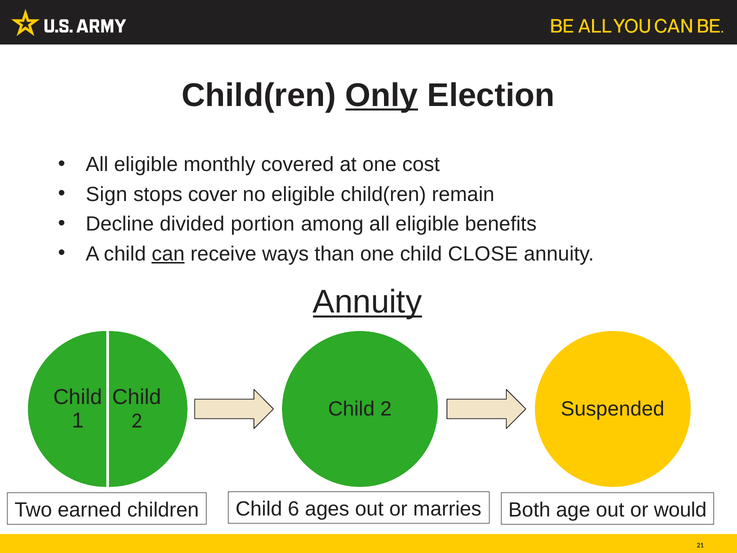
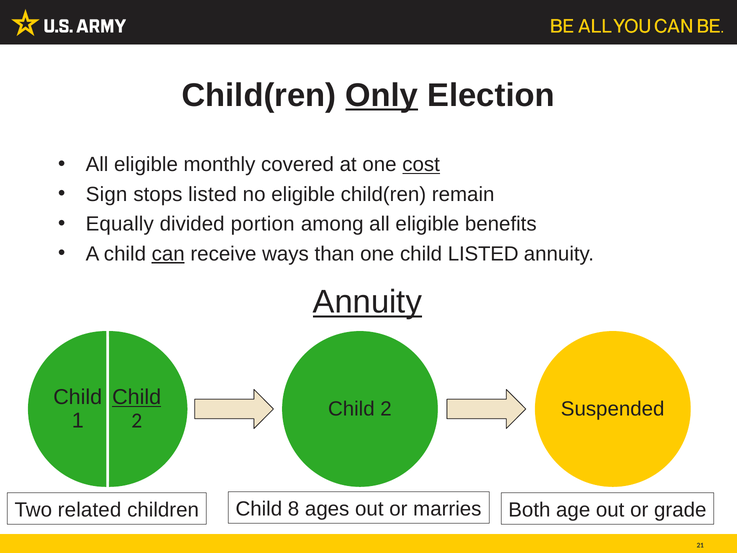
cost underline: none -> present
stops cover: cover -> listed
Decline: Decline -> Equally
child CLOSE: CLOSE -> LISTED
Child at (137, 397) underline: none -> present
earned: earned -> related
6: 6 -> 8
would: would -> grade
